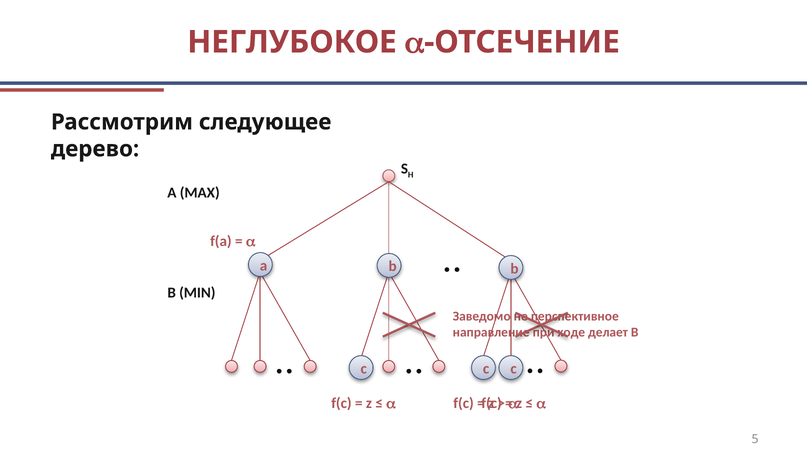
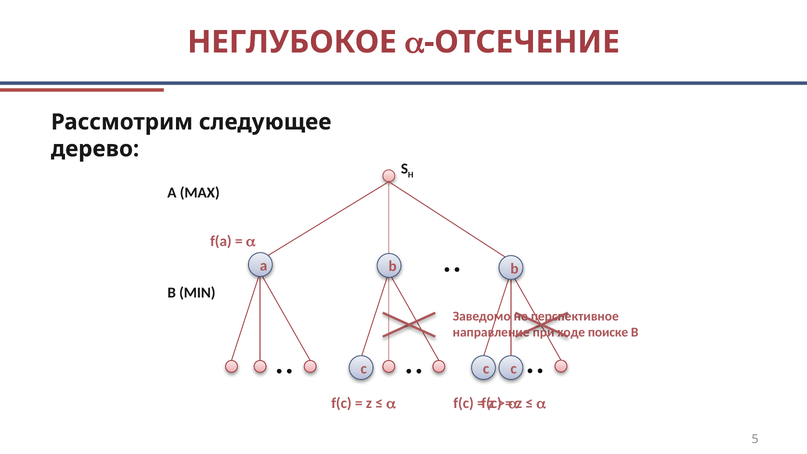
делает: делает -> поиске
